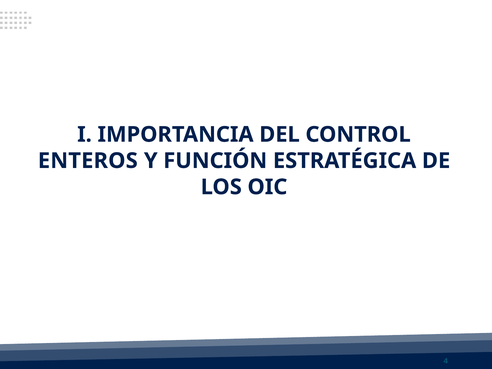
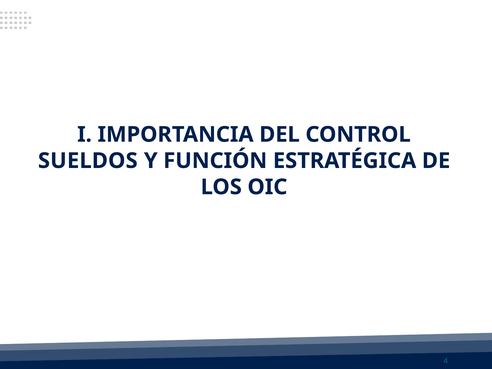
ENTEROS: ENTEROS -> SUELDOS
